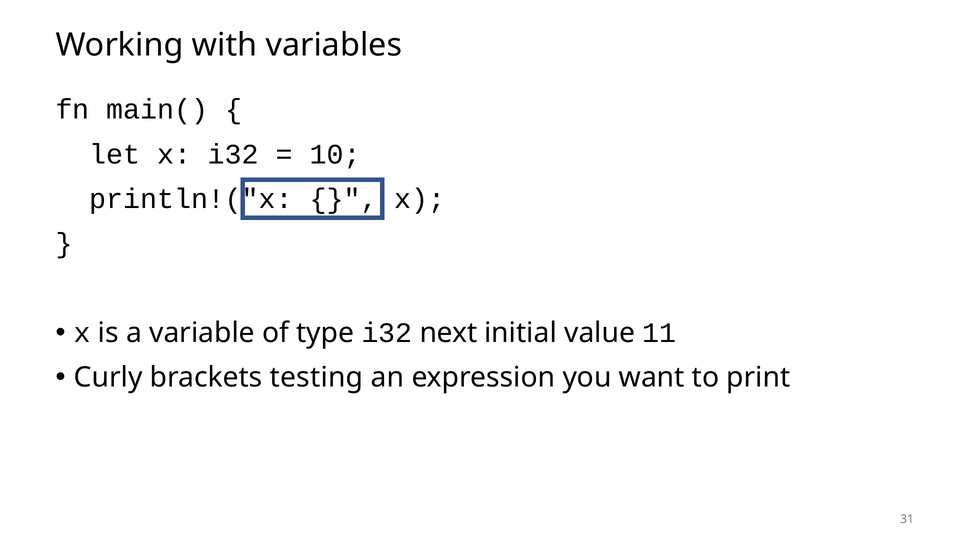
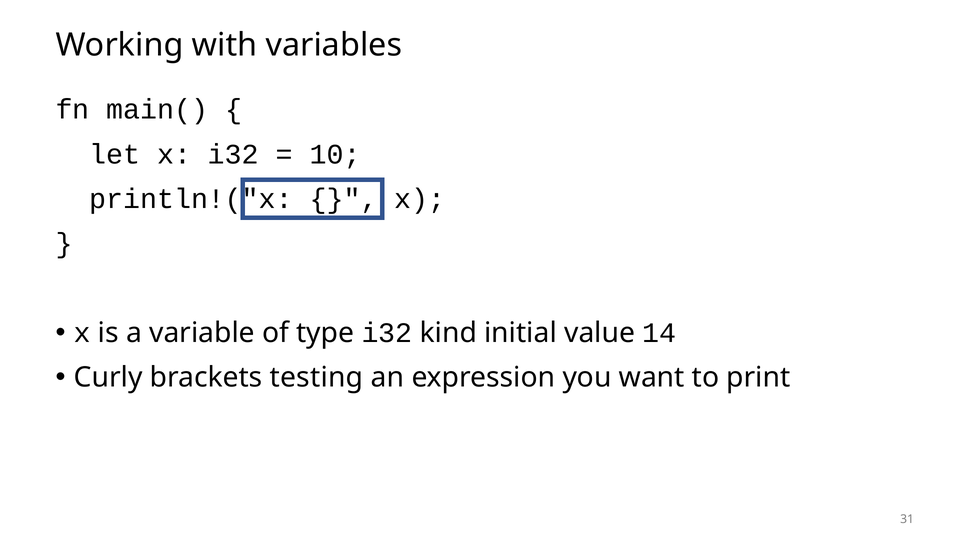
next: next -> kind
11: 11 -> 14
